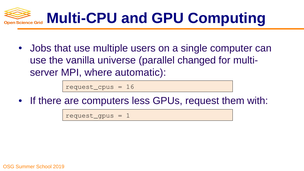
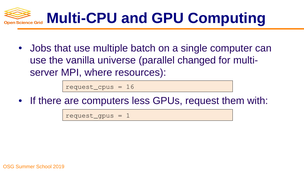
users: users -> batch
automatic: automatic -> resources
